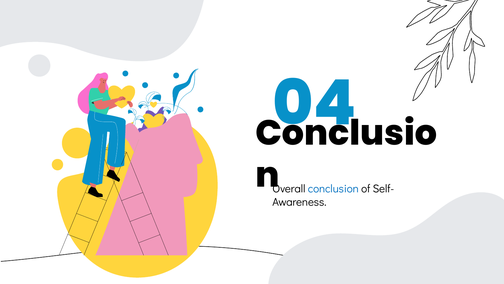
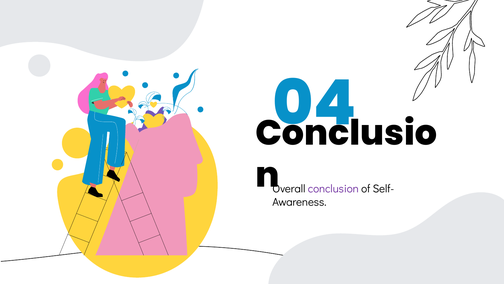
conclusion colour: blue -> purple
